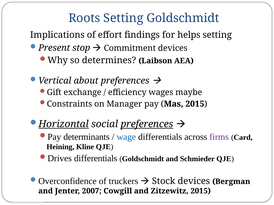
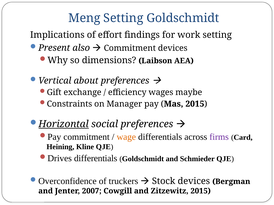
Roots: Roots -> Meng
helps: helps -> work
stop: stop -> also
determines: determines -> dimensions
preferences at (147, 124) underline: present -> none
determinants at (87, 137): determinants -> commitment
wage colour: blue -> orange
